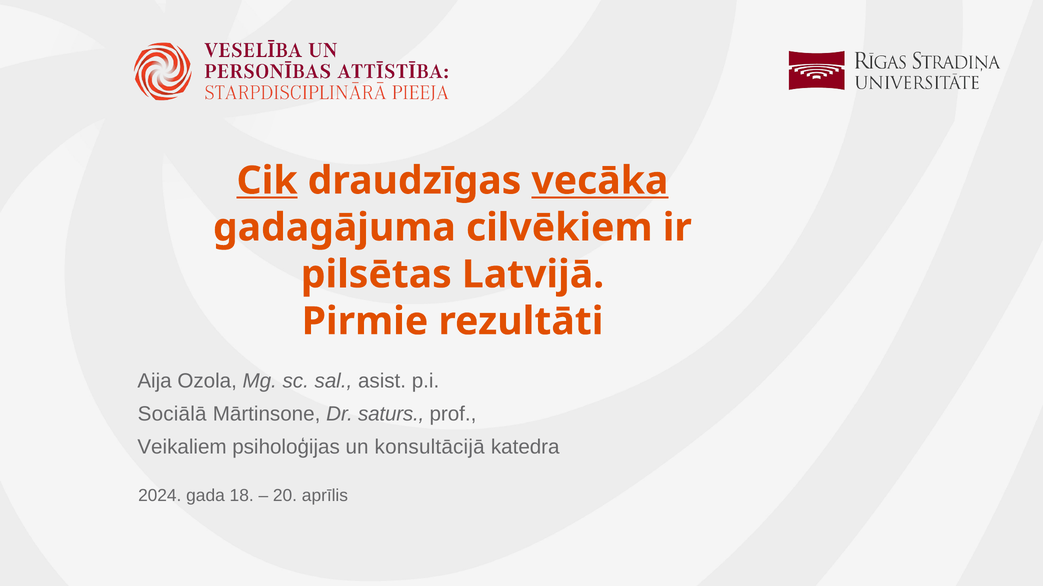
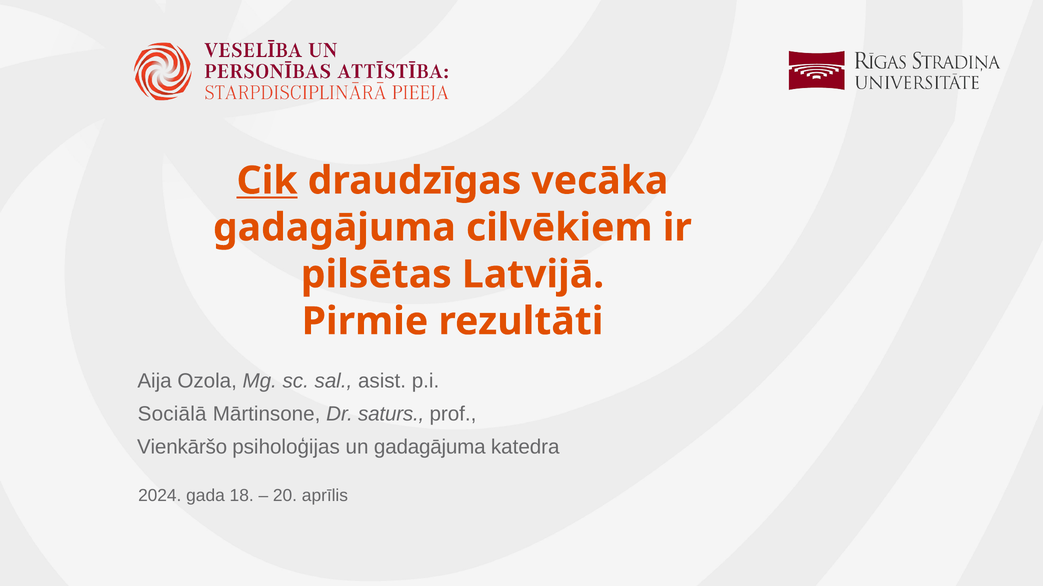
vecāka underline: present -> none
Veikaliem: Veikaliem -> Vienkāršo
un konsultācijā: konsultācijā -> gadagājuma
